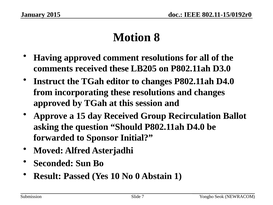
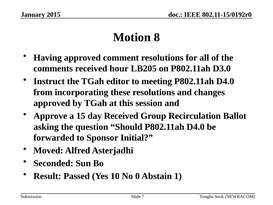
received these: these -> hour
to changes: changes -> meeting
